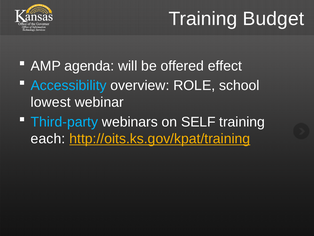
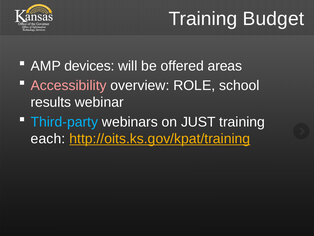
agenda: agenda -> devices
effect: effect -> areas
Accessibility colour: light blue -> pink
lowest: lowest -> results
SELF: SELF -> JUST
